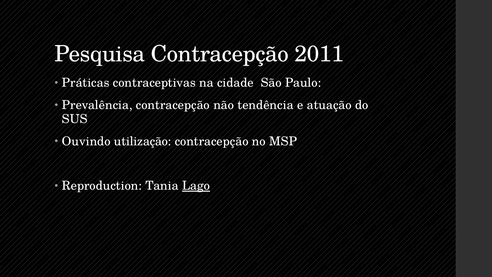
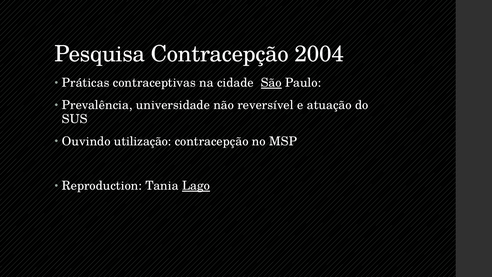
2011: 2011 -> 2004
São underline: none -> present
Prevalência contracepção: contracepção -> universidade
tendência: tendência -> reversível
